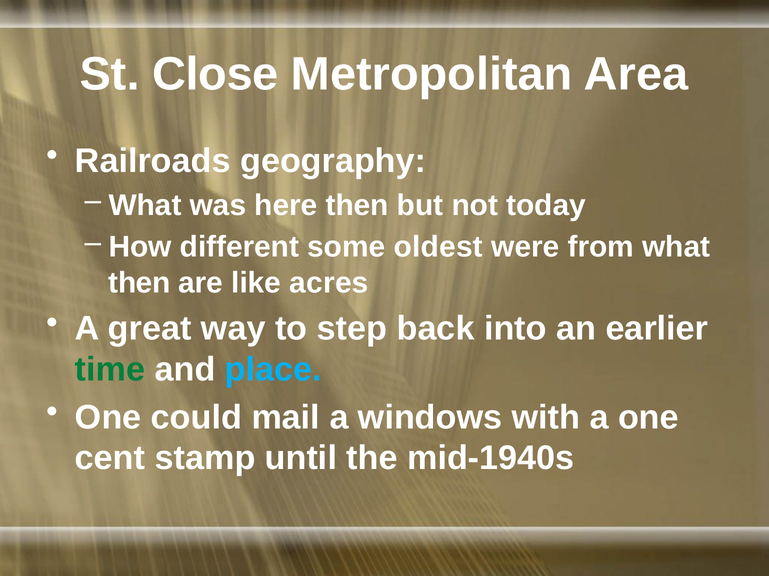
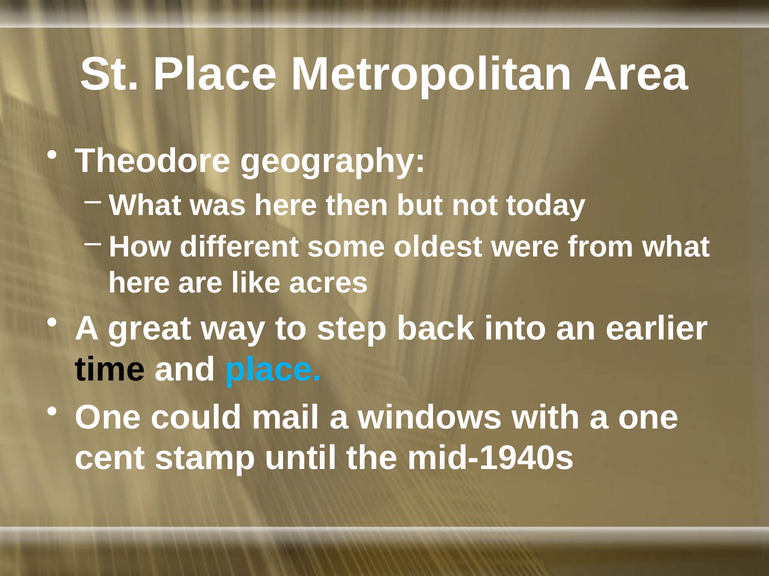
St Close: Close -> Place
Railroads: Railroads -> Theodore
then at (139, 283): then -> here
time colour: green -> black
